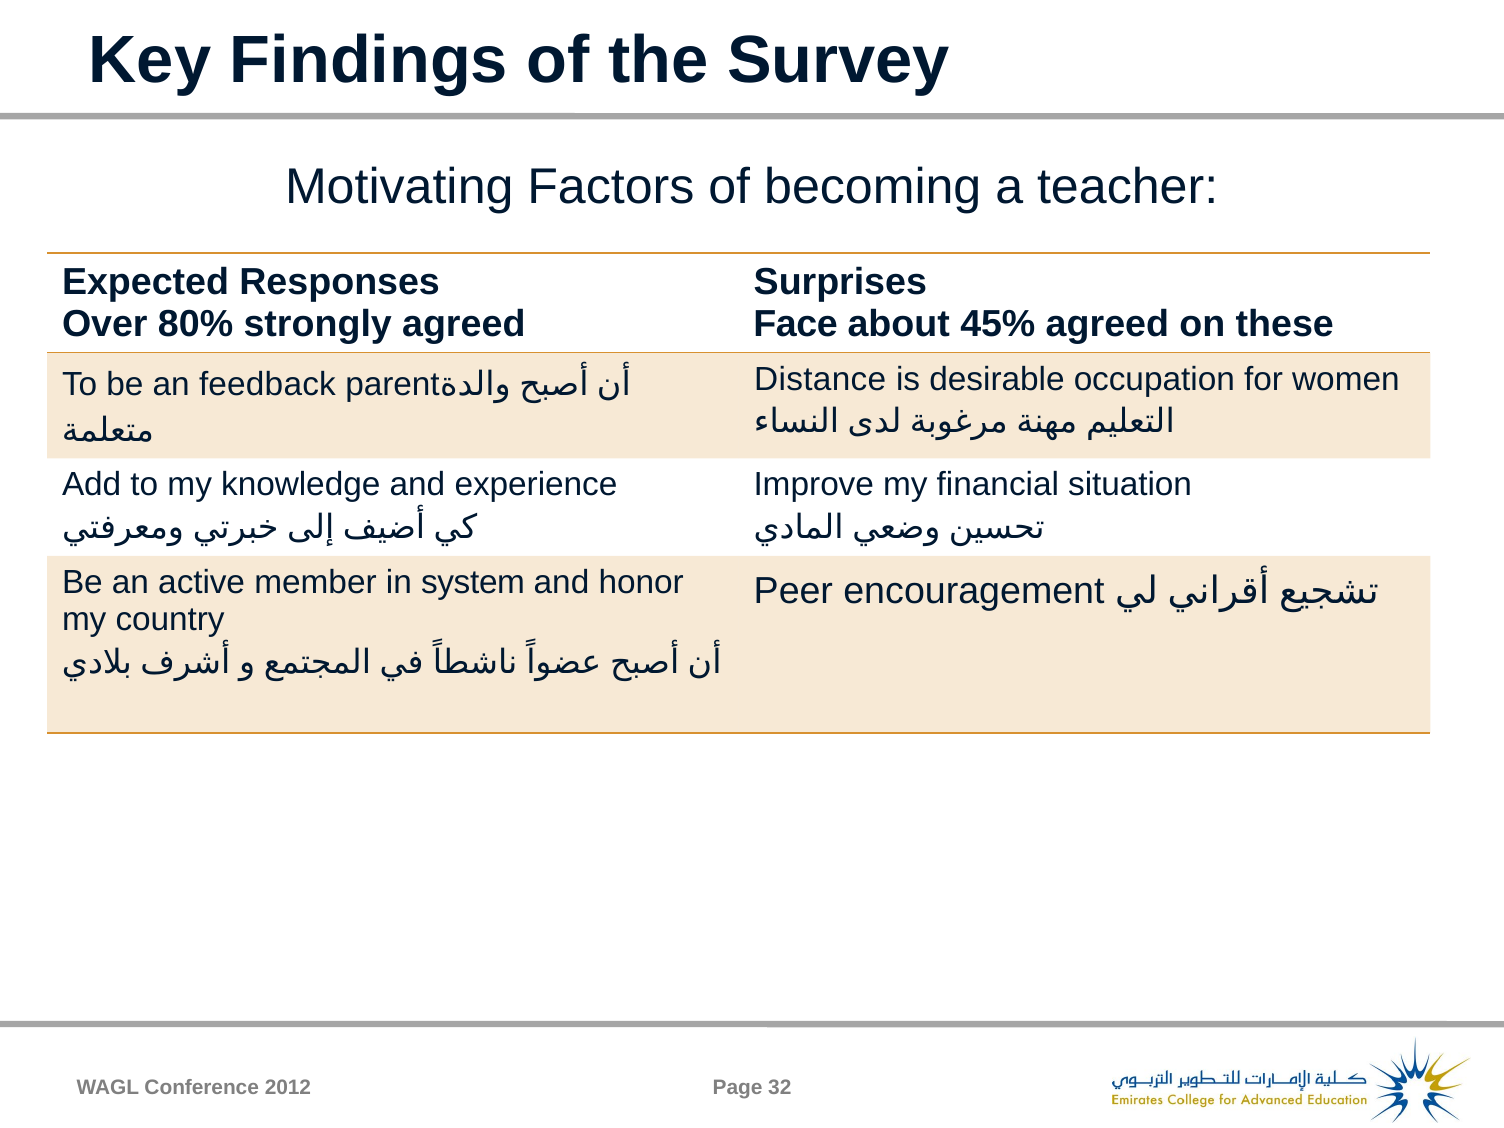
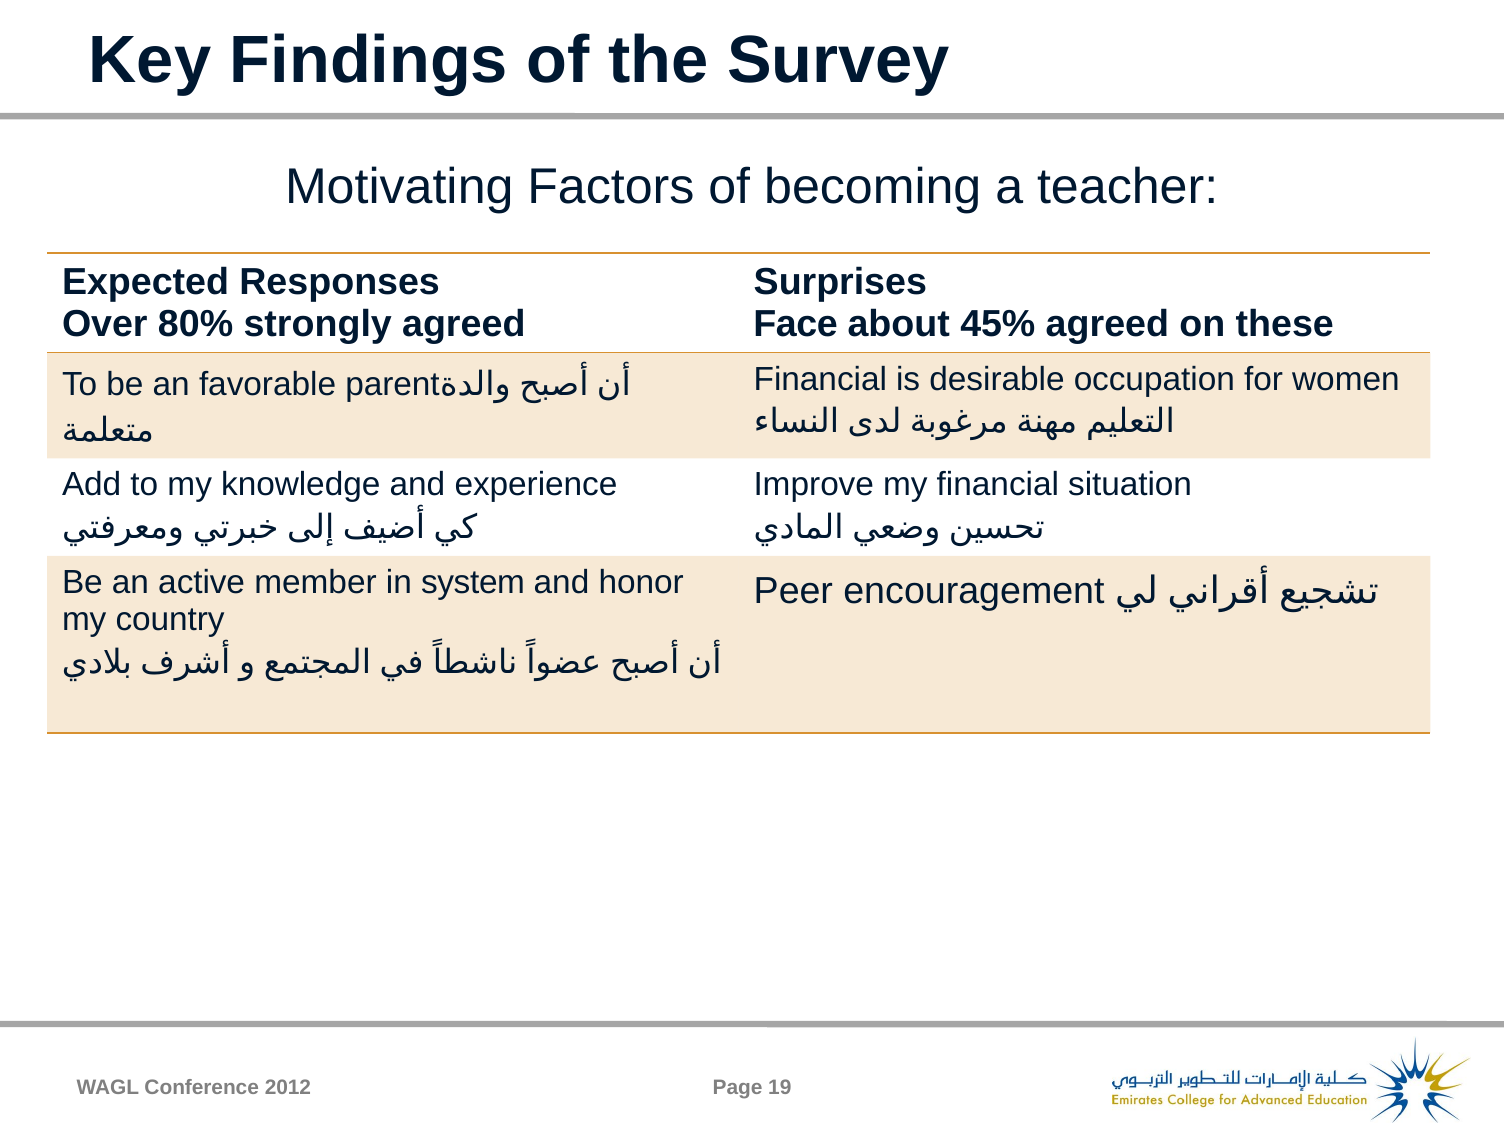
Distance at (820, 379): Distance -> Financial
feedback: feedback -> favorable
32: 32 -> 19
